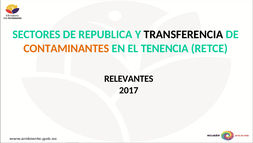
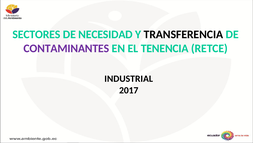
REPUBLICA: REPUBLICA -> NECESIDAD
CONTAMINANTES colour: orange -> purple
RELEVANTES: RELEVANTES -> INDUSTRIAL
